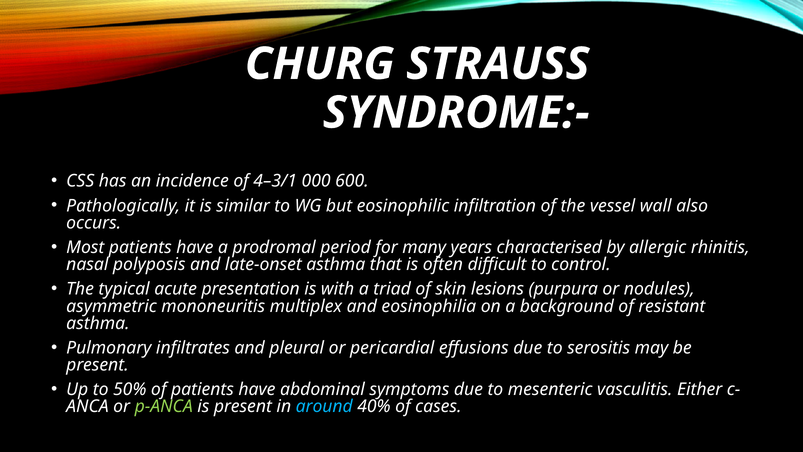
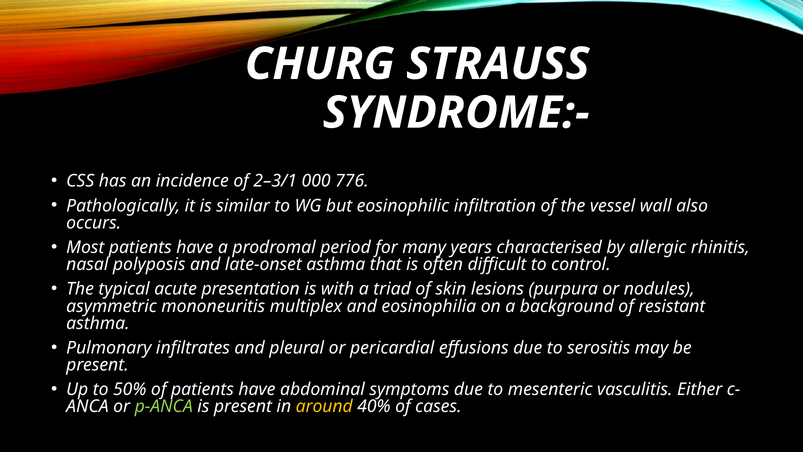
4–3/1: 4–3/1 -> 2–3/1
600: 600 -> 776
around colour: light blue -> yellow
